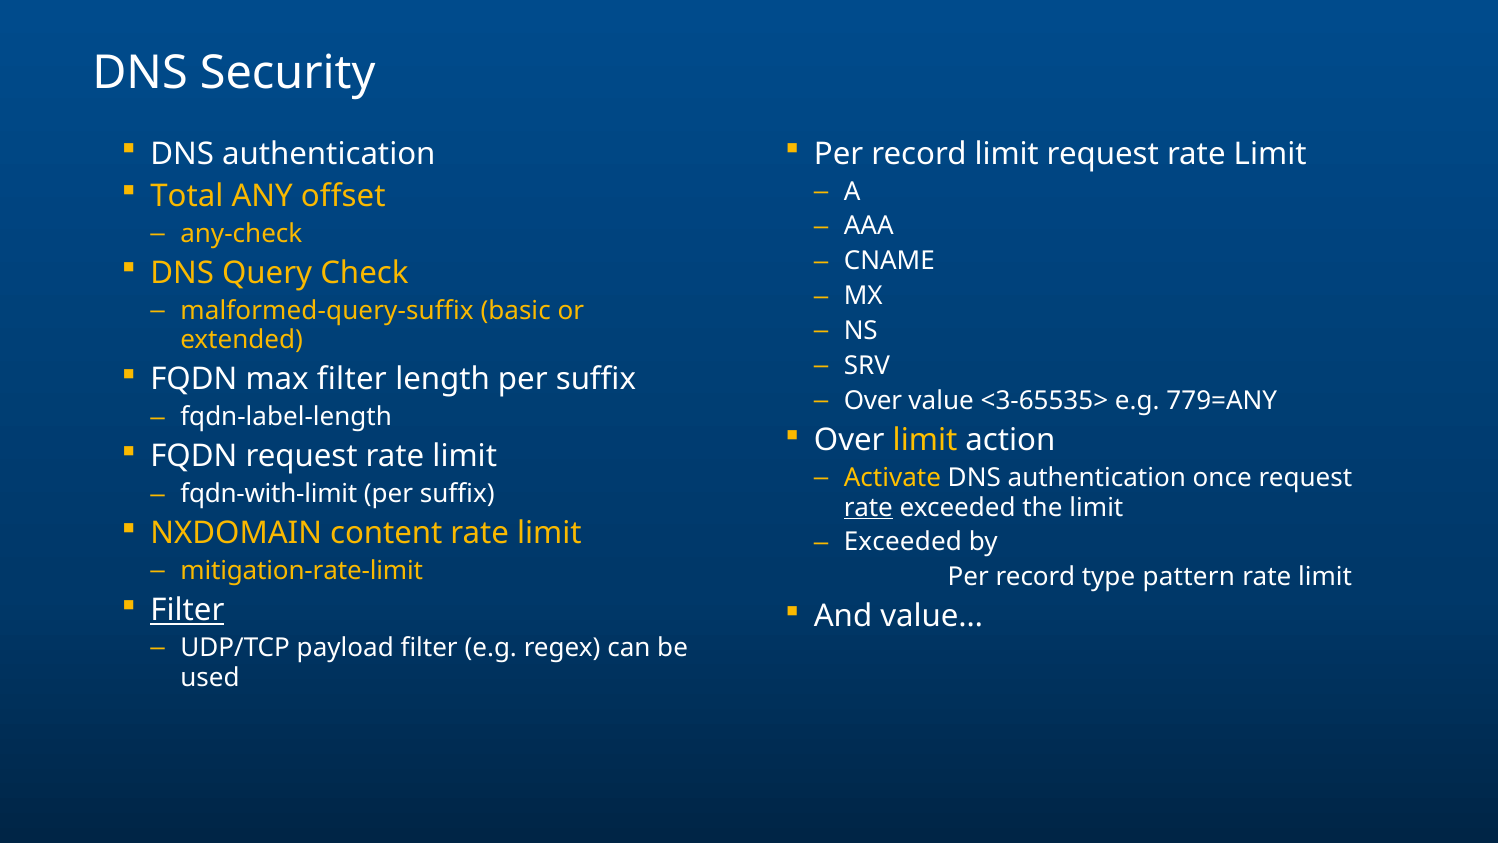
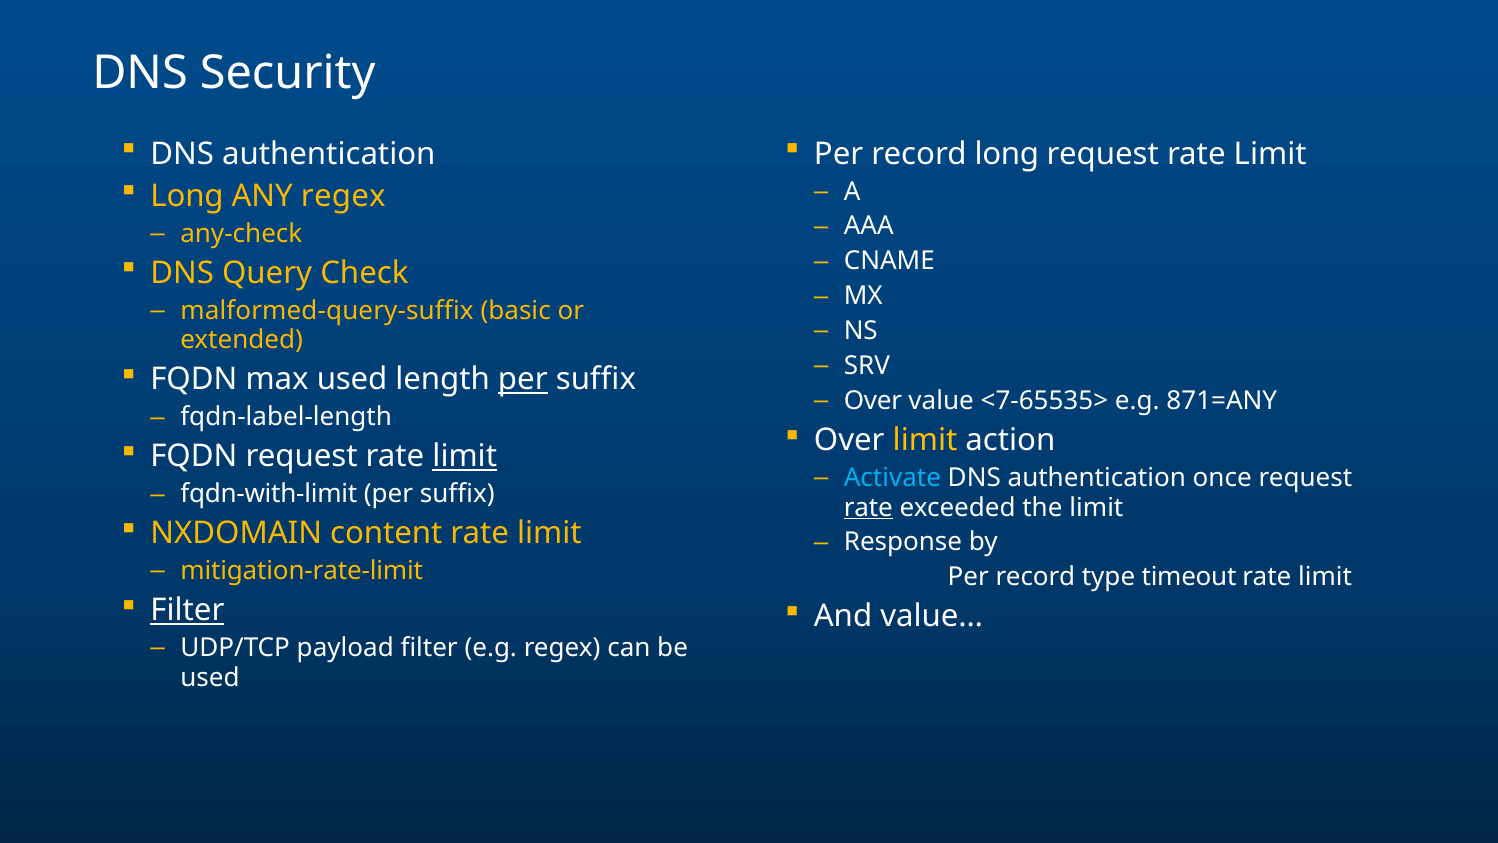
record limit: limit -> long
Total at (187, 196): Total -> Long
ANY offset: offset -> regex
max filter: filter -> used
per at (523, 379) underline: none -> present
<3-65535>: <3-65535> -> <7-65535>
779=ANY: 779=ANY -> 871=ANY
limit at (465, 456) underline: none -> present
Activate colour: yellow -> light blue
Exceeded at (903, 542): Exceeded -> Response
pattern: pattern -> timeout
